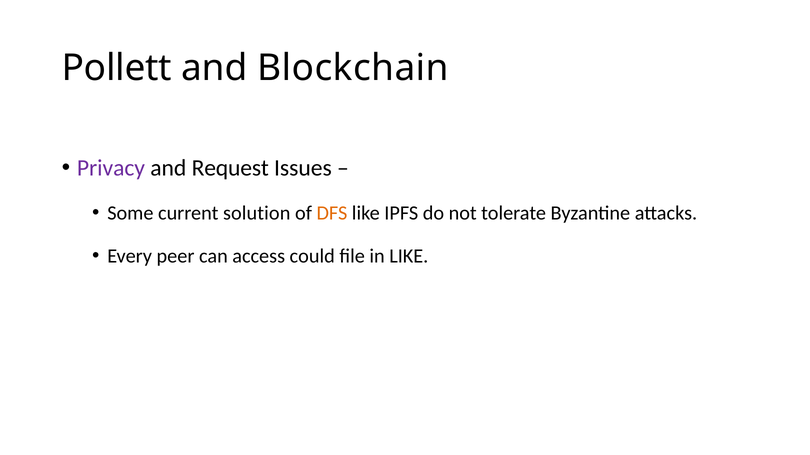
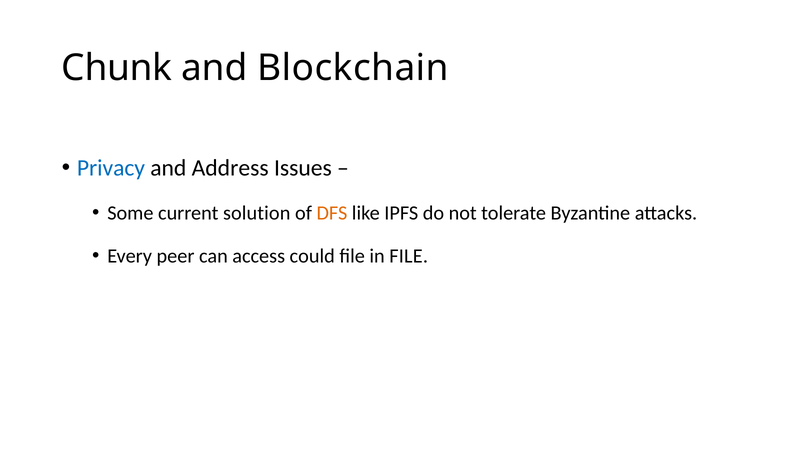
Pollett: Pollett -> Chunk
Privacy colour: purple -> blue
Request: Request -> Address
in LIKE: LIKE -> FILE
